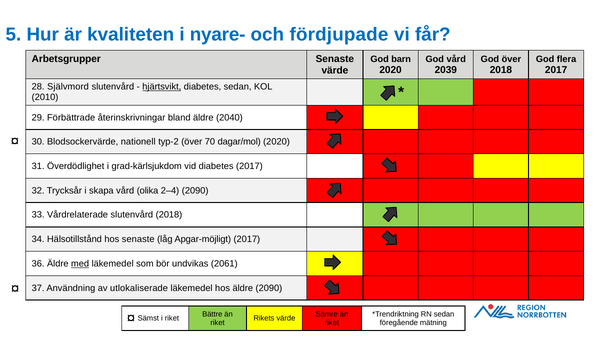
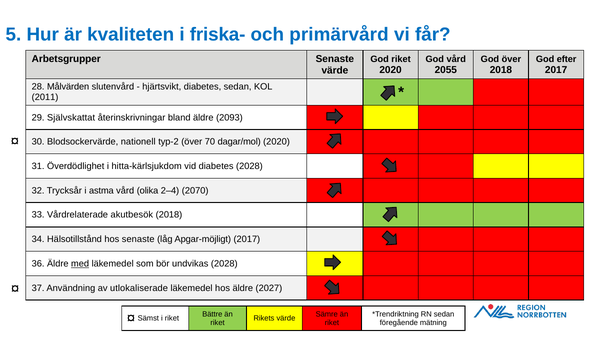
nyare-: nyare- -> friska-
fördjupade: fördjupade -> primärvård
God barn: barn -> riket
flera: flera -> efter
2039: 2039 -> 2055
Självmord: Självmord -> Målvärden
hjärtsvikt underline: present -> none
2010: 2010 -> 2011
Förbättrade: Förbättrade -> Självskattat
2040: 2040 -> 2093
grad-kärlsjukdom: grad-kärlsjukdom -> hitta-kärlsjukdom
diabetes 2017: 2017 -> 2028
skapa: skapa -> astma
2–4 2090: 2090 -> 2070
Vårdrelaterade slutenvård: slutenvård -> akutbesök
undvikas 2061: 2061 -> 2028
äldre 2090: 2090 -> 2027
